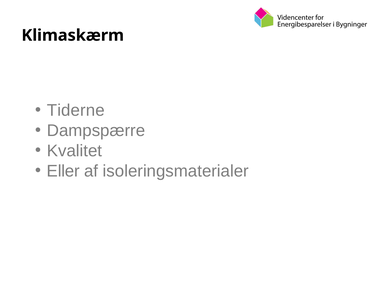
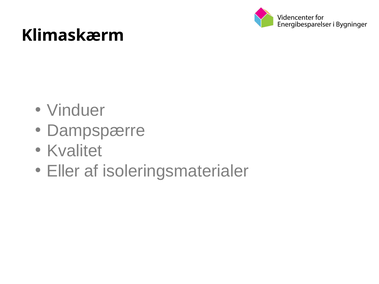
Tiderne: Tiderne -> Vinduer
